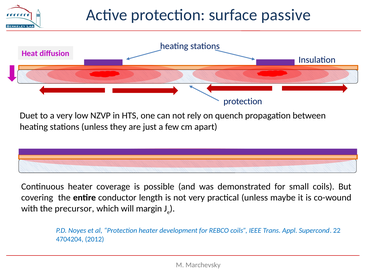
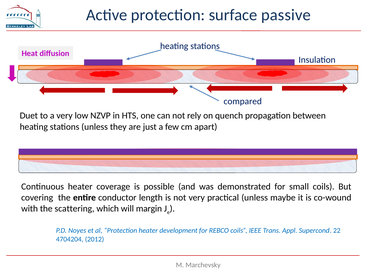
protection at (243, 102): protection -> compared
precursor: precursor -> scattering
